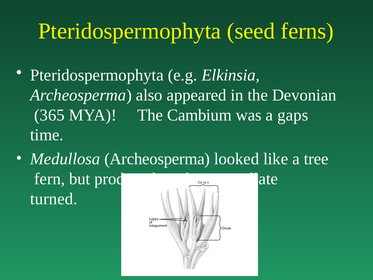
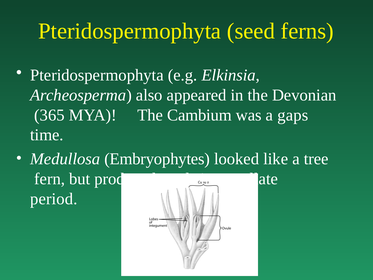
Medullosa Archeosperma: Archeosperma -> Embryophytes
turned: turned -> period
